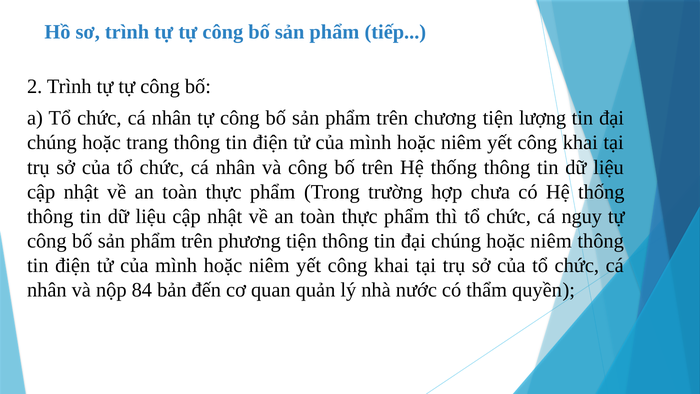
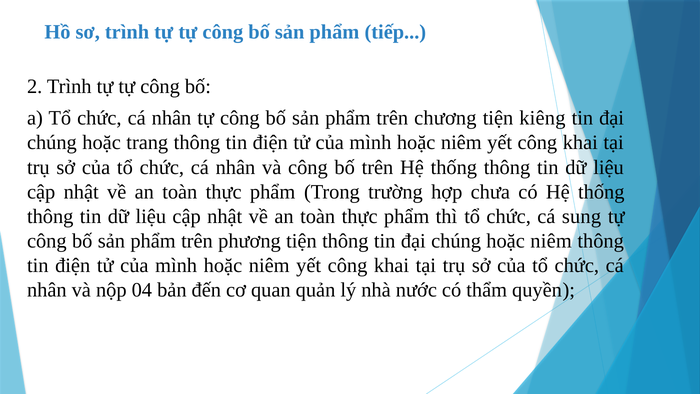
lượng: lượng -> kiêng
nguy: nguy -> sung
84: 84 -> 04
